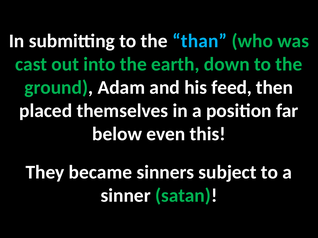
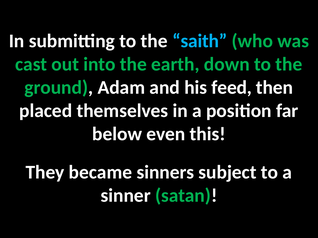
than: than -> saith
